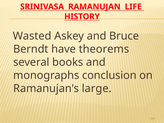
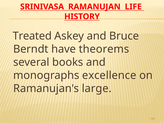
Wasted: Wasted -> Treated
conclusion: conclusion -> excellence
